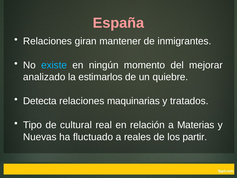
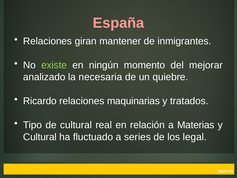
existe colour: light blue -> light green
estimarlos: estimarlos -> necesaria
Detecta: Detecta -> Ricardo
Nuevas at (40, 137): Nuevas -> Cultural
reales: reales -> series
partir: partir -> legal
